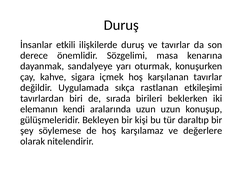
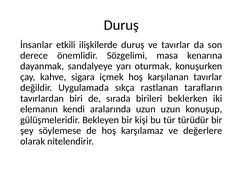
etkileşimi: etkileşimi -> tarafların
daraltıp: daraltıp -> türüdür
